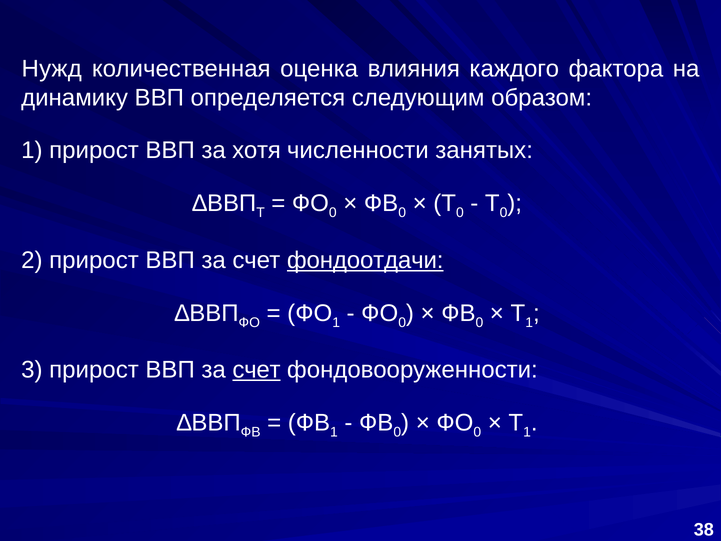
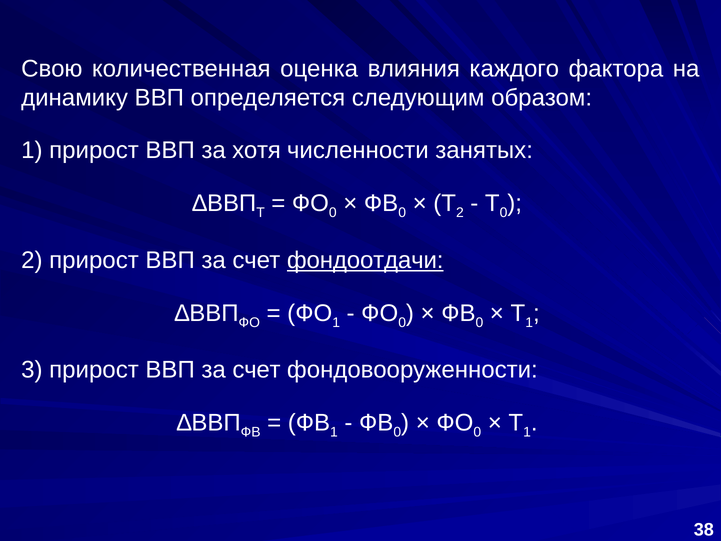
Нужд: Нужд -> Свою
0 at (460, 213): 0 -> 2
счет at (257, 370) underline: present -> none
